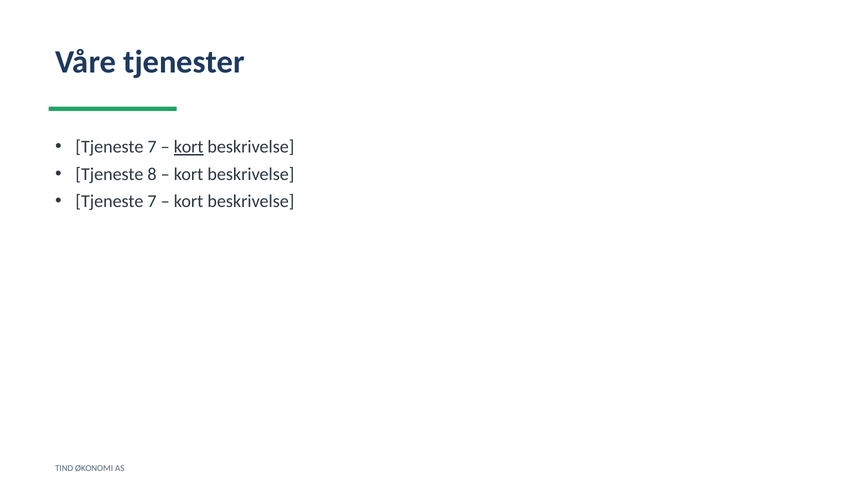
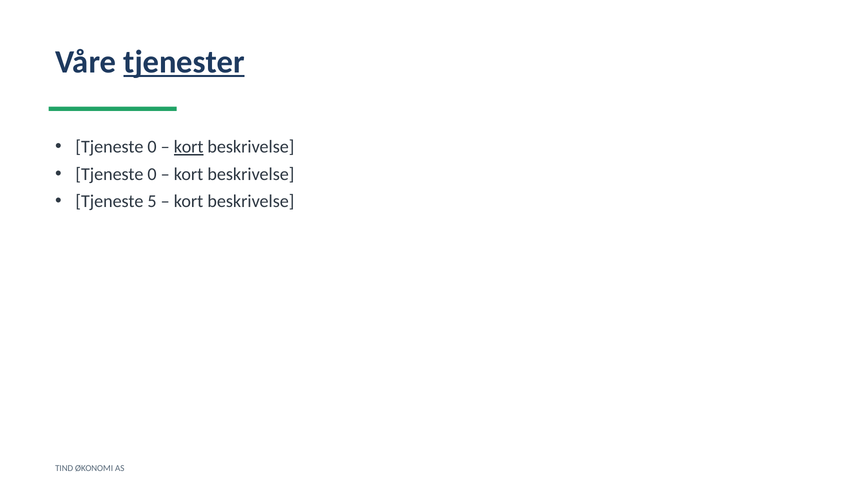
tjenester underline: none -> present
7 at (152, 147): 7 -> 0
8 at (152, 174): 8 -> 0
7 at (152, 201): 7 -> 5
